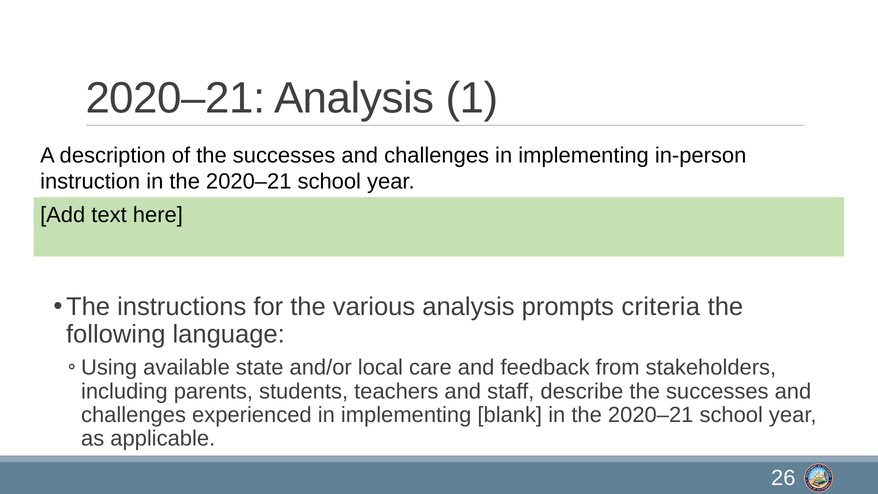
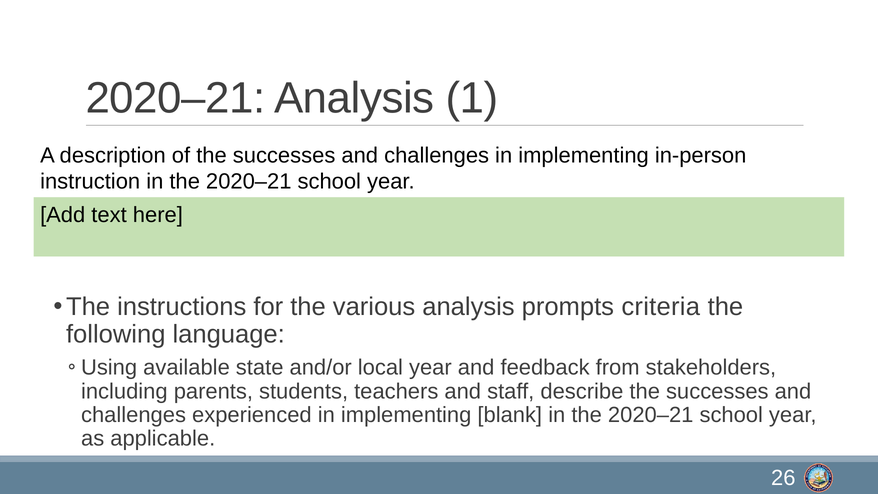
local care: care -> year
